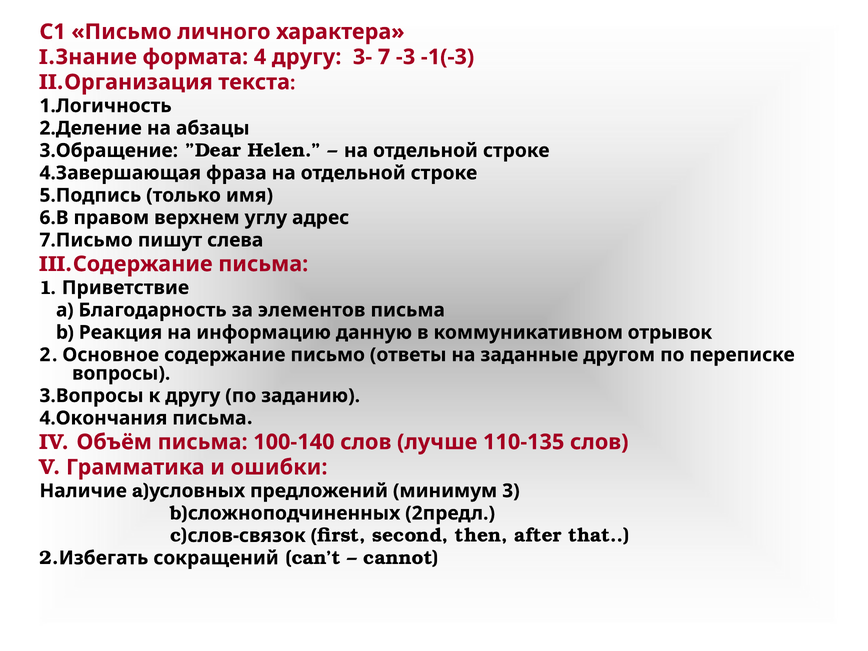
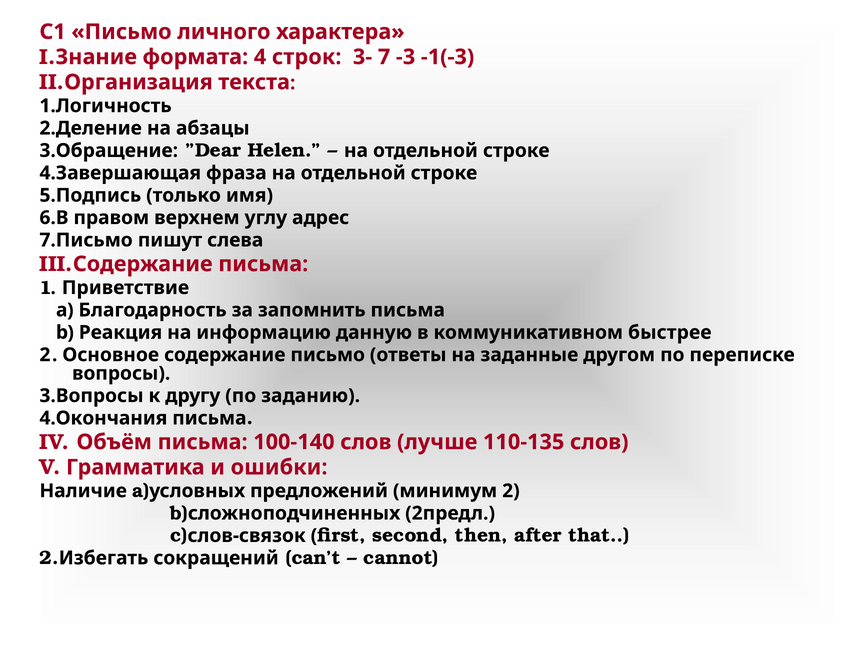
4 другу: другу -> строк
элементов: элементов -> запомнить
отрывок: отрывок -> быстрее
минимум 3: 3 -> 2
